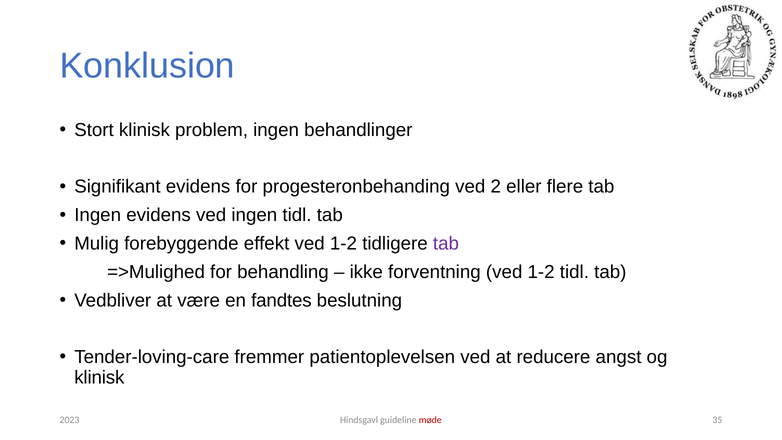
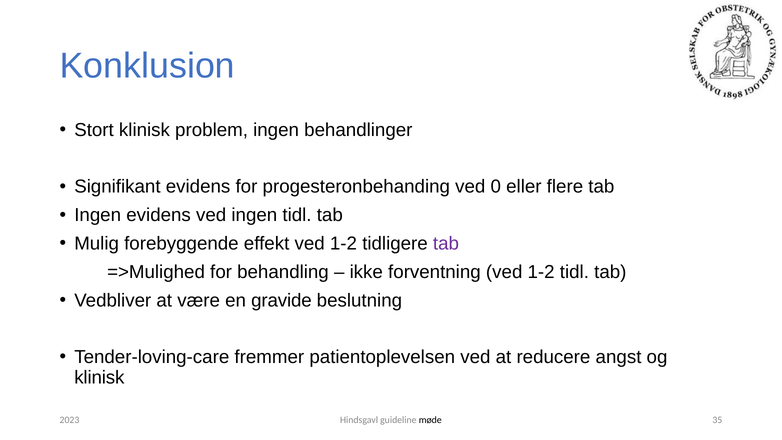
2: 2 -> 0
fandtes: fandtes -> gravide
møde colour: red -> black
